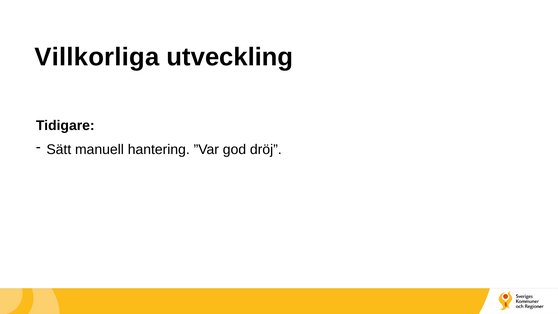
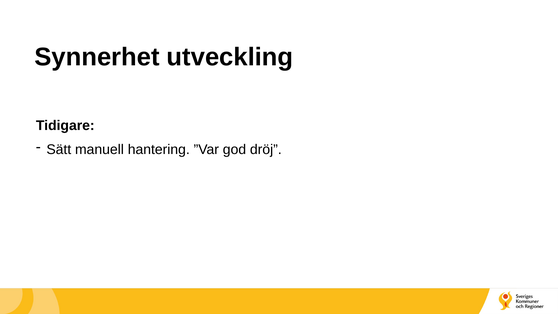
Villkorliga: Villkorliga -> Synnerhet
